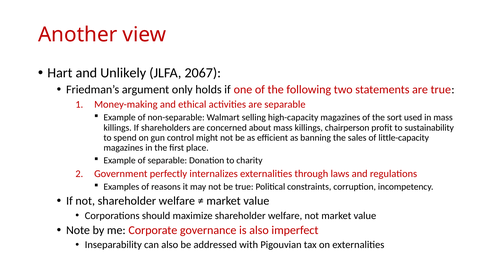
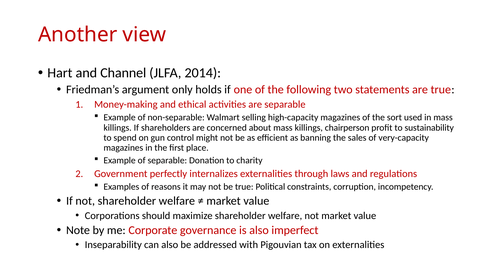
Unlikely: Unlikely -> Channel
2067: 2067 -> 2014
little-capacity: little-capacity -> very-capacity
